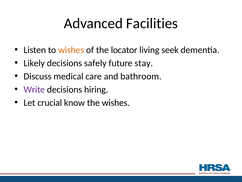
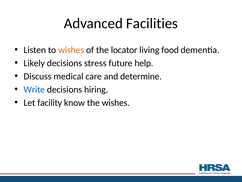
seek: seek -> food
safely: safely -> stress
stay: stay -> help
bathroom: bathroom -> determine
Write colour: purple -> blue
crucial: crucial -> facility
